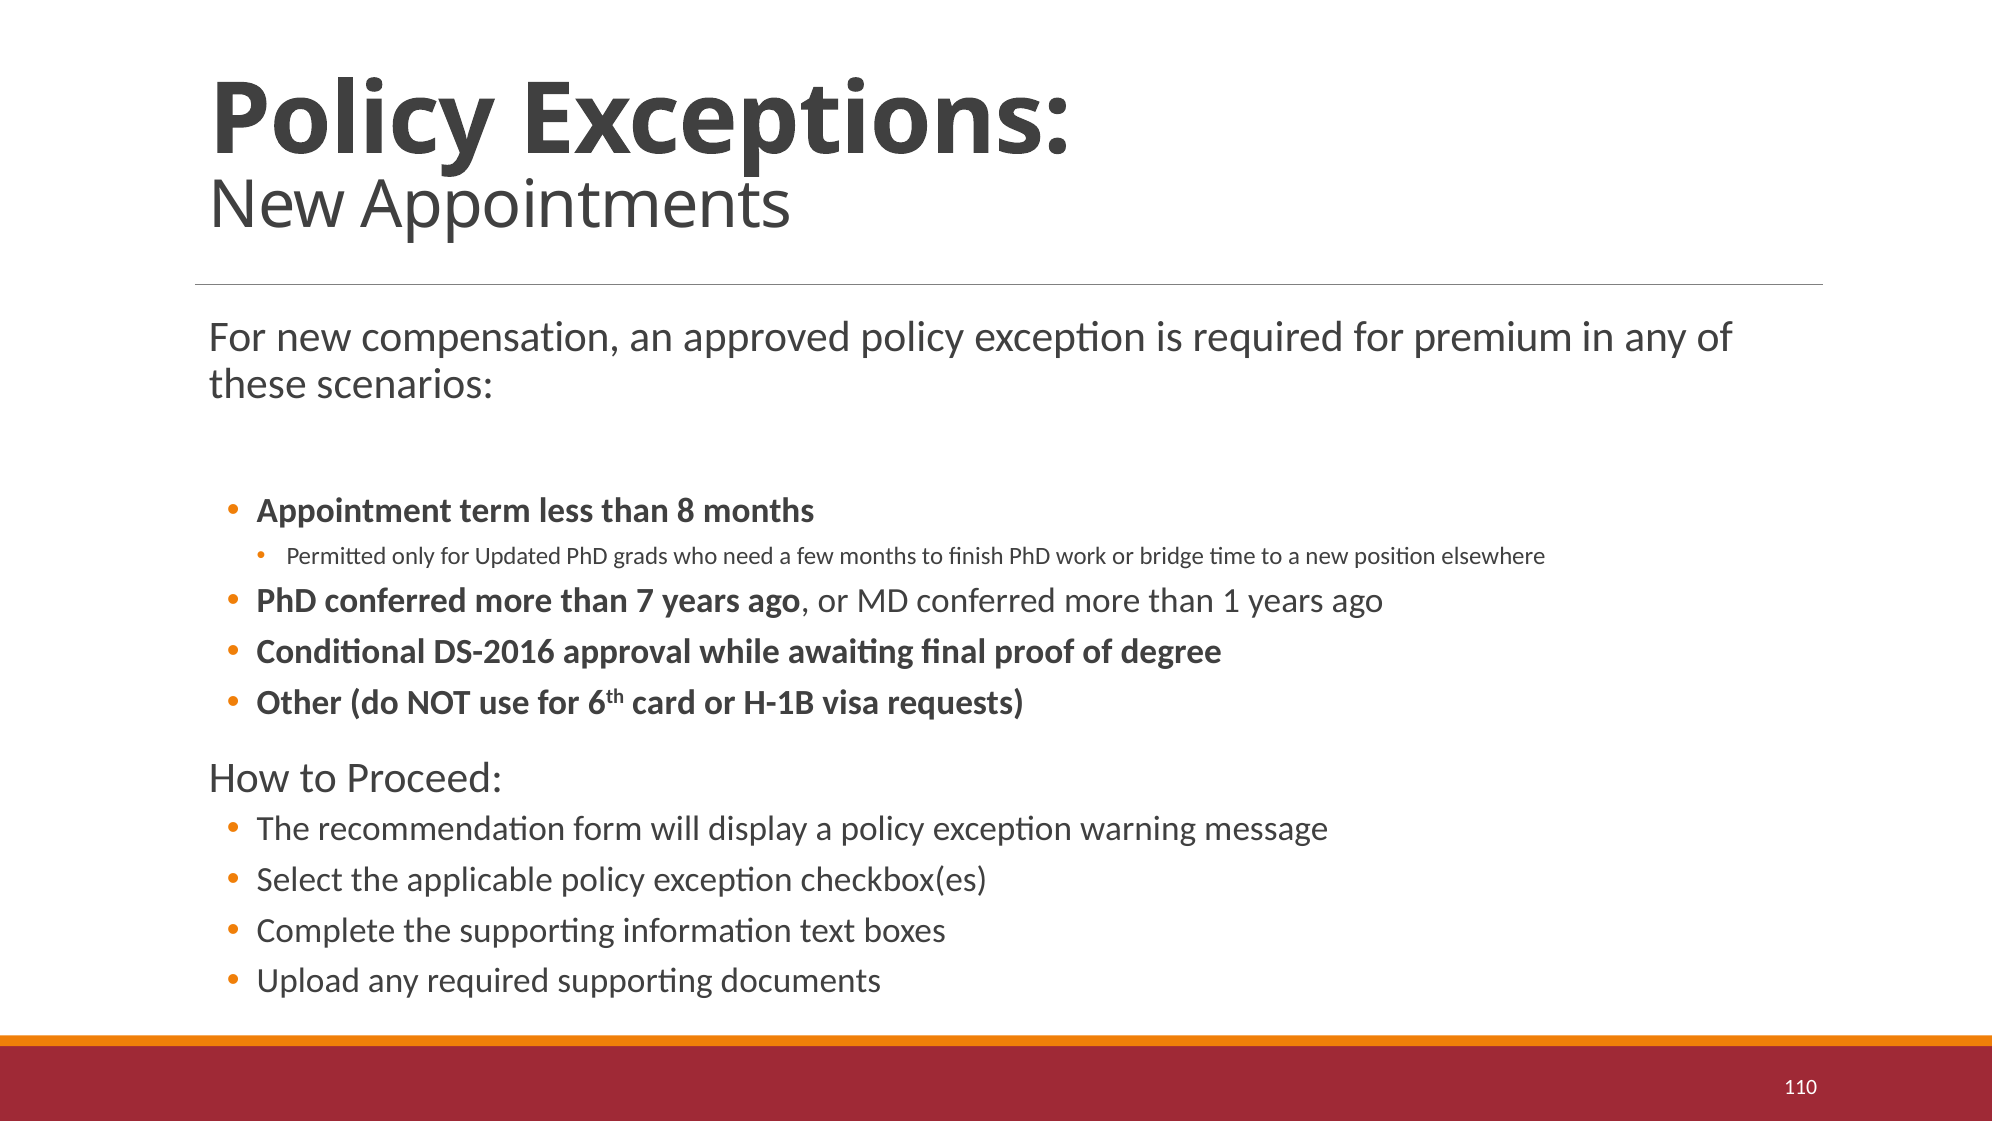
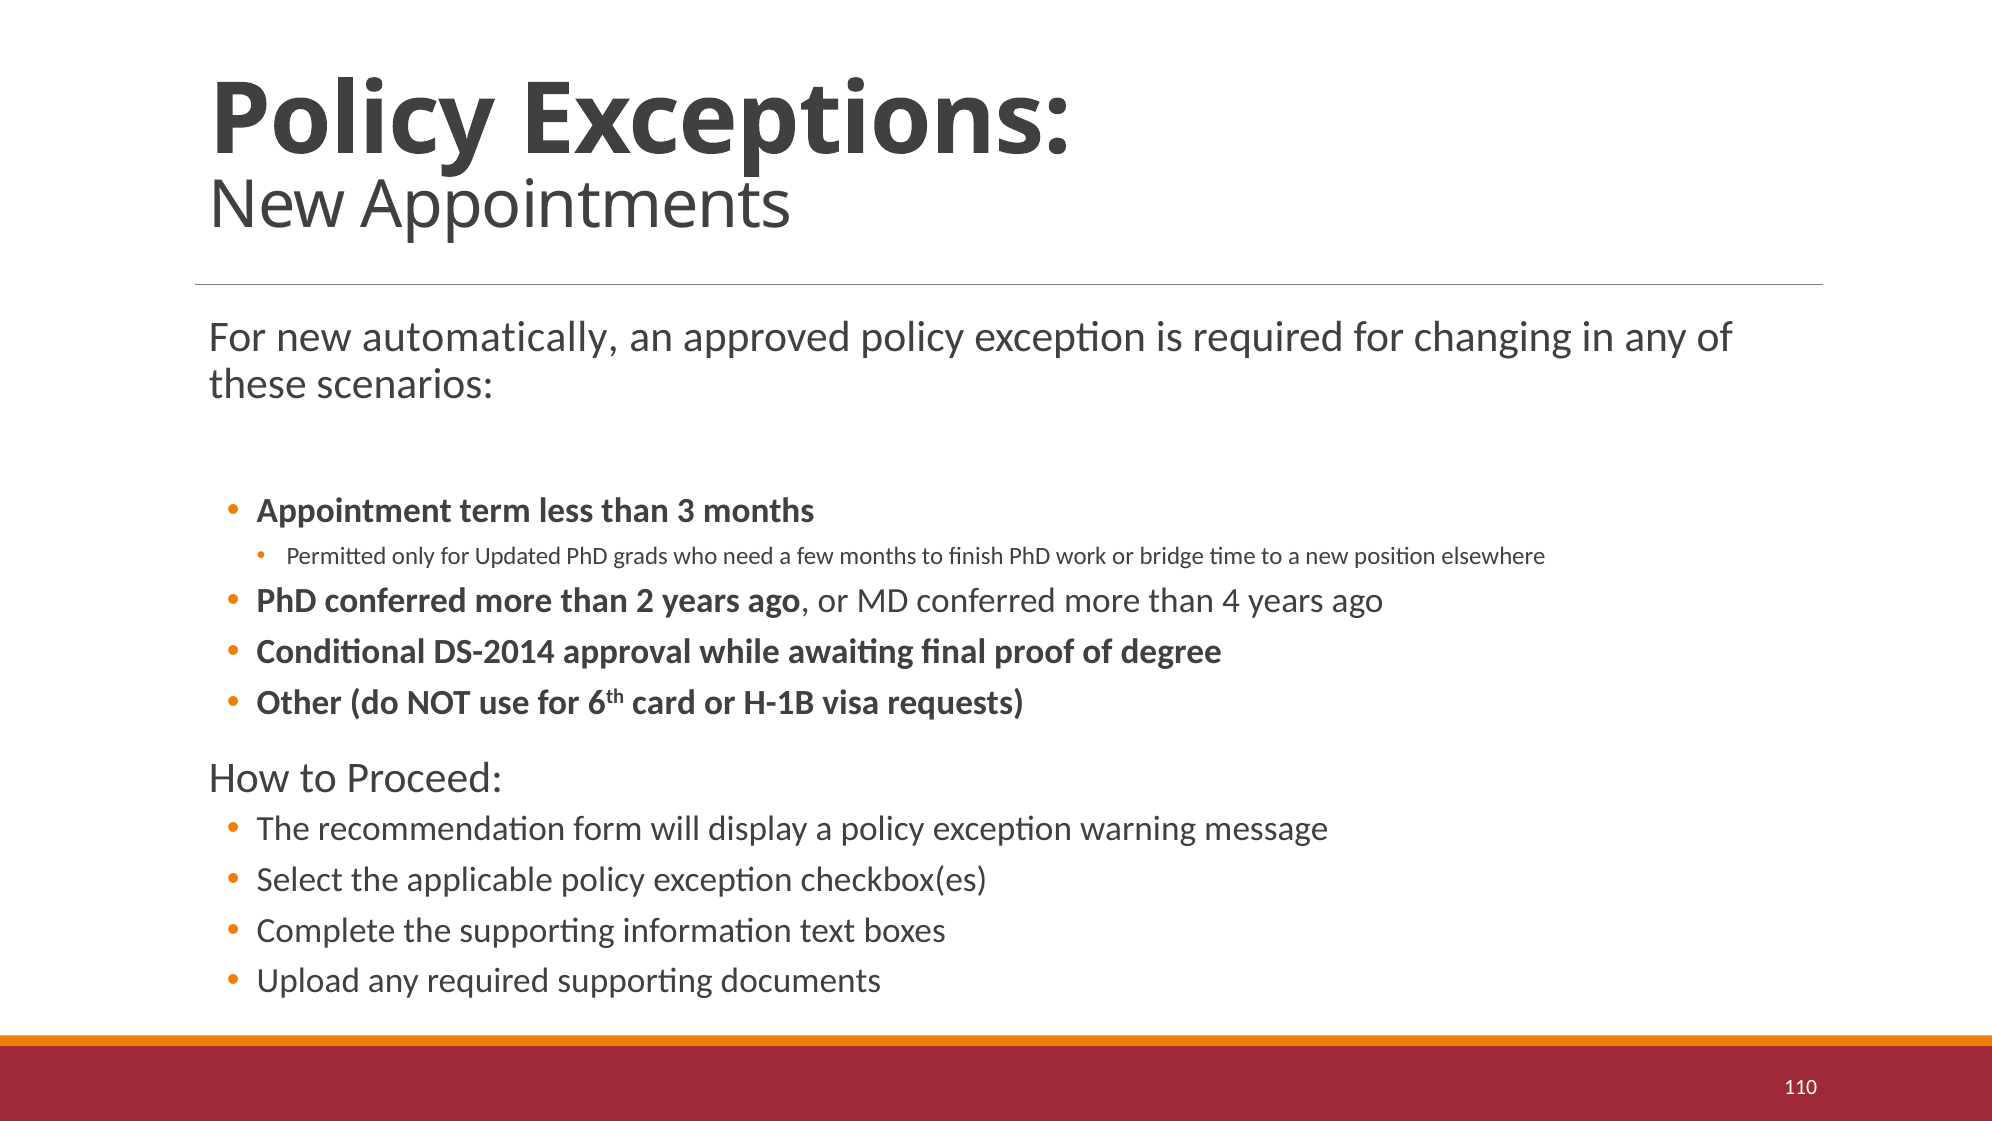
compensation: compensation -> automatically
premium: premium -> changing
8: 8 -> 3
7: 7 -> 2
1: 1 -> 4
DS-2016: DS-2016 -> DS-2014
